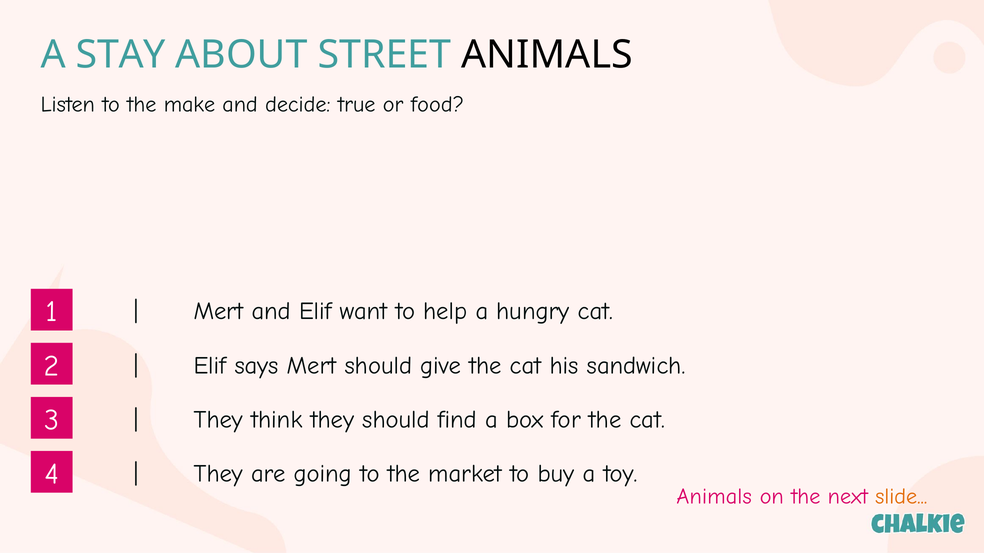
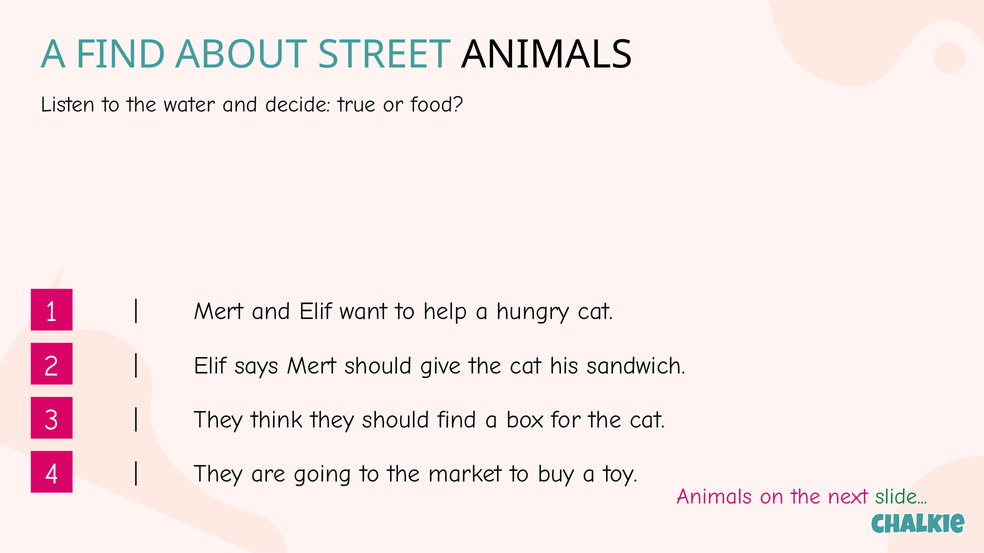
A STAY: STAY -> FIND
make: make -> water
slide colour: orange -> green
